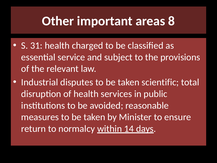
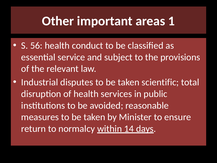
8: 8 -> 1
31: 31 -> 56
charged: charged -> conduct
